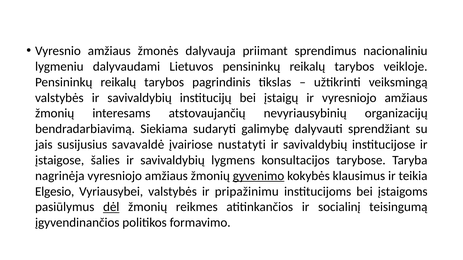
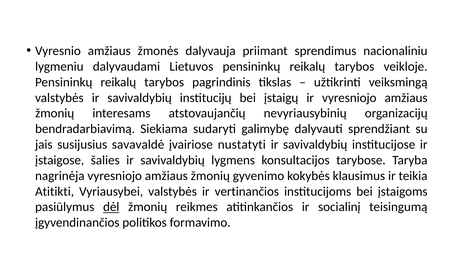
gyvenimo underline: present -> none
Elgesio: Elgesio -> Atitikti
pripažinimu: pripažinimu -> vertinančios
